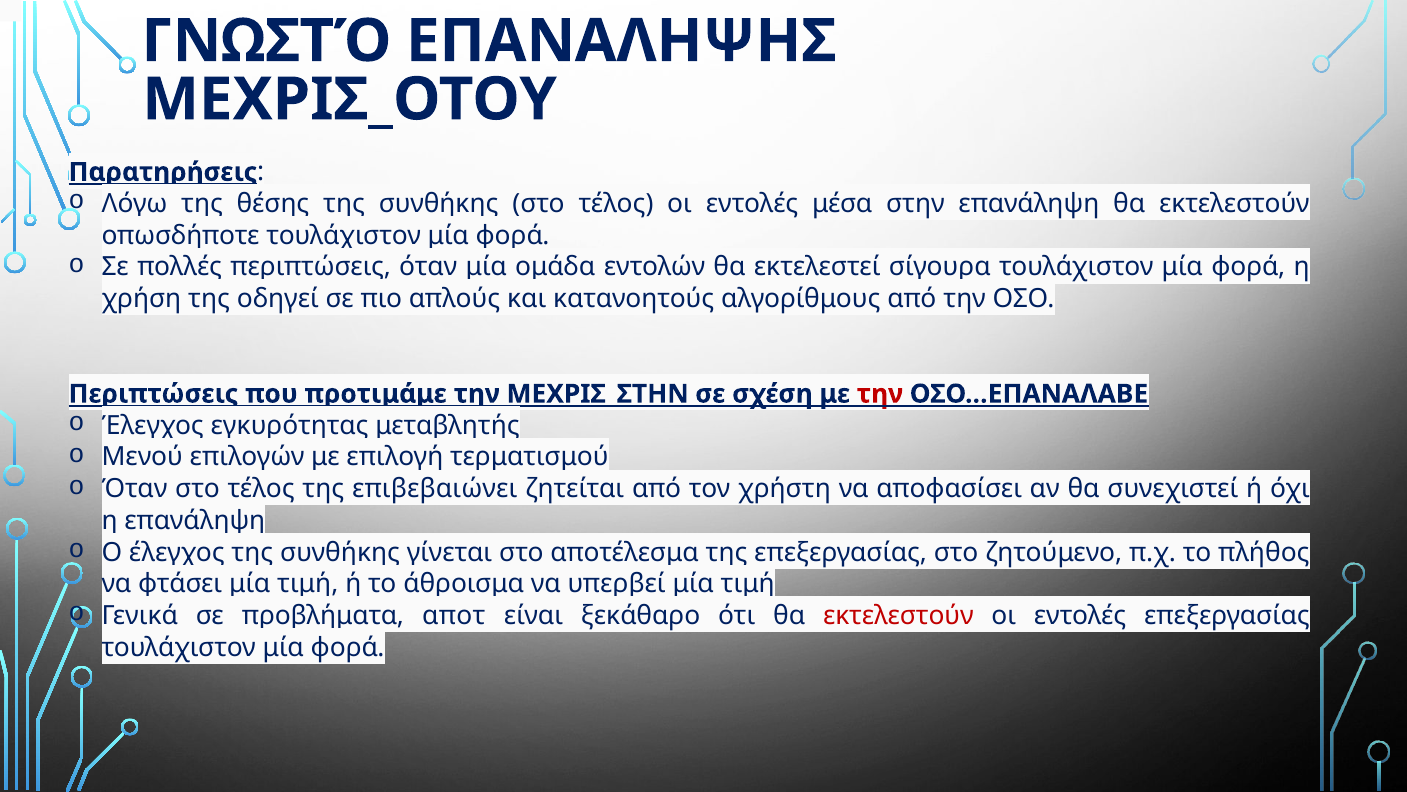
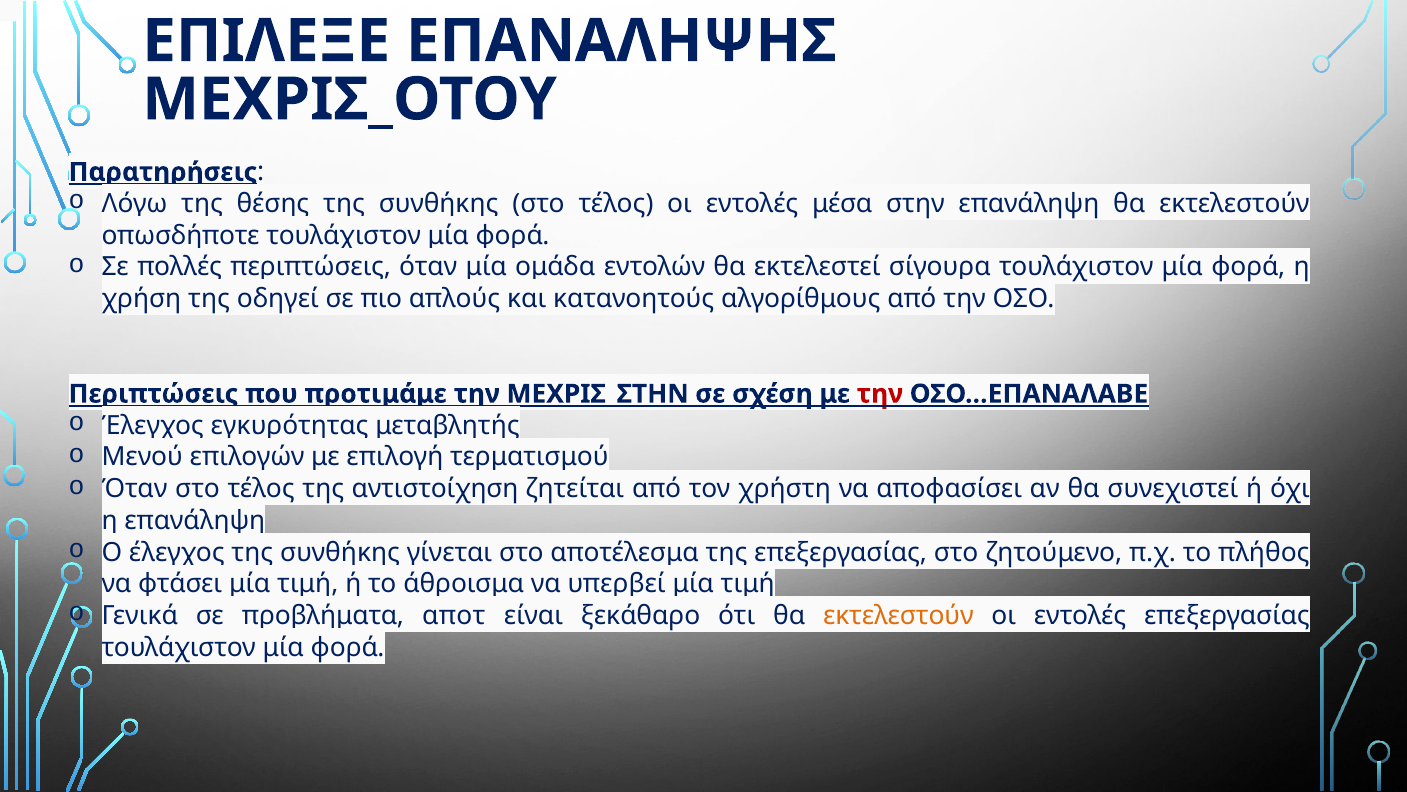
ΓΝΩΣΤΌ: ΓΝΩΣΤΌ -> ΕΠΙΛΕΞΕ
επιβεβαιώνει: επιβεβαιώνει -> αντιστοίχηση
εκτελεστούν at (898, 615) colour: red -> orange
